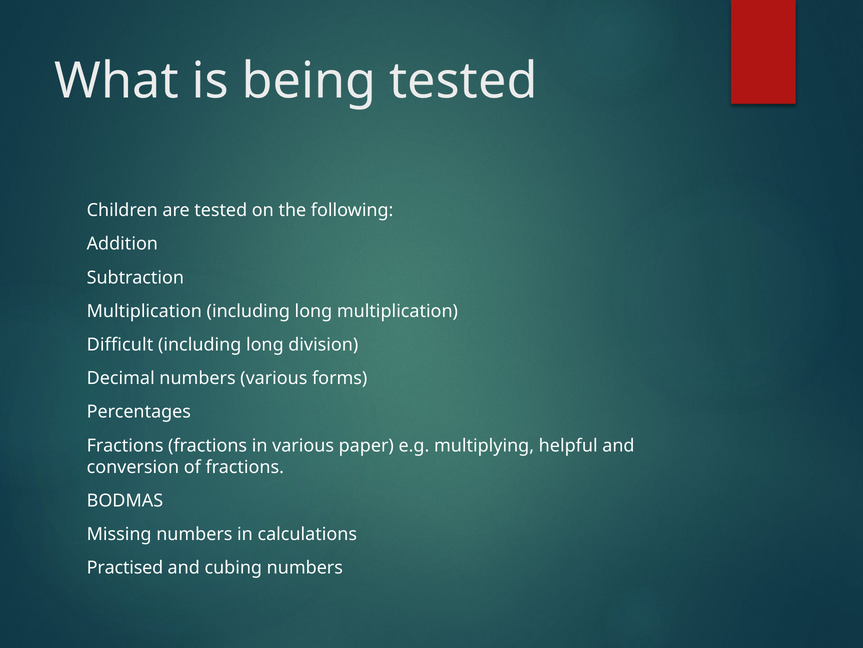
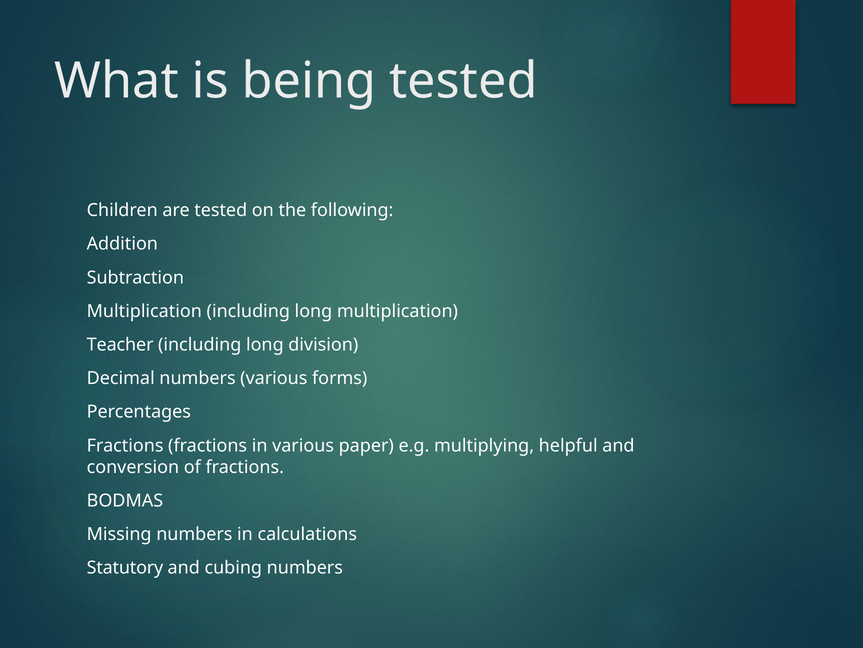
Difficult: Difficult -> Teacher
Practised: Practised -> Statutory
